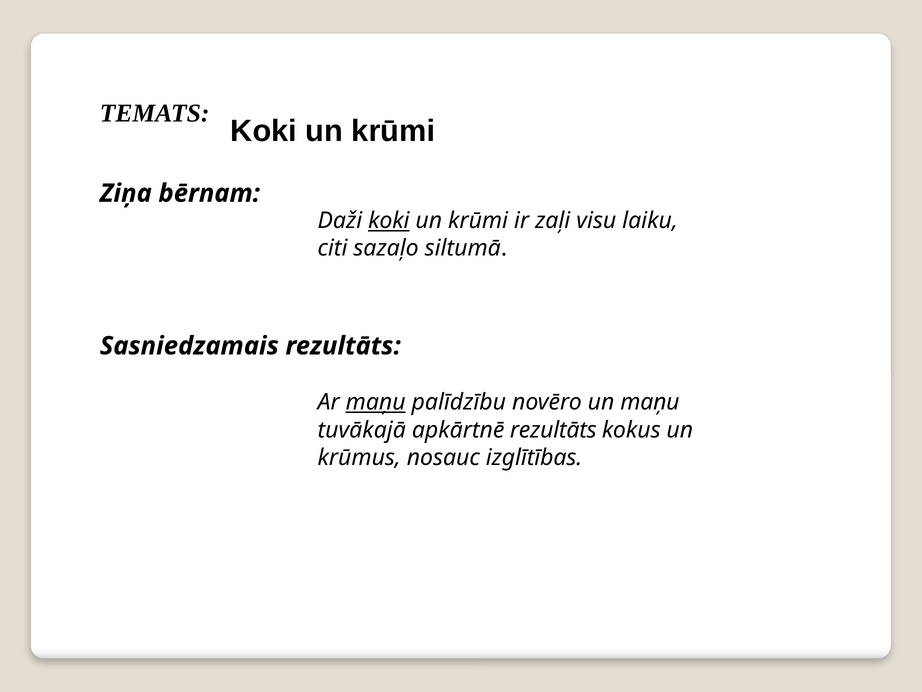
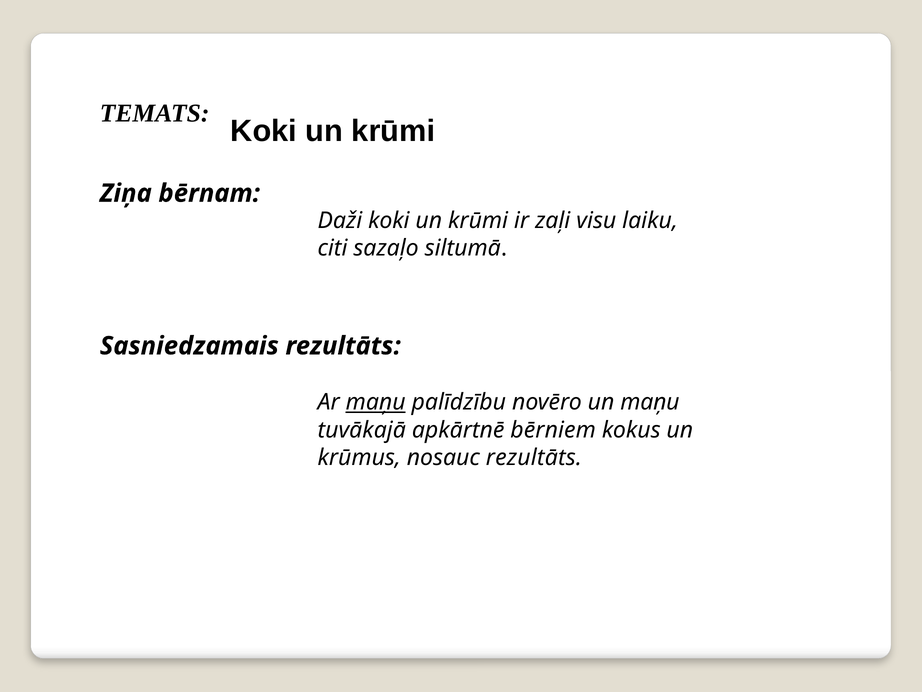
koki at (389, 220) underline: present -> none
apkārtnē rezultāts: rezultāts -> bērniem
nosauc izglītības: izglītības -> rezultāts
